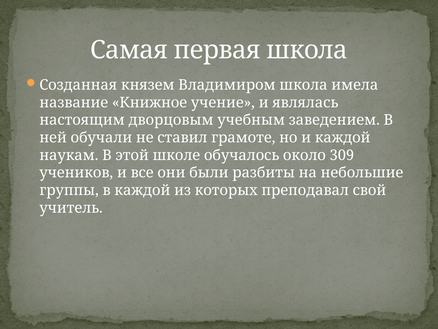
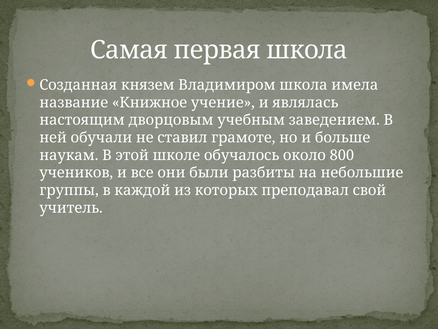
и каждой: каждой -> больше
309: 309 -> 800
